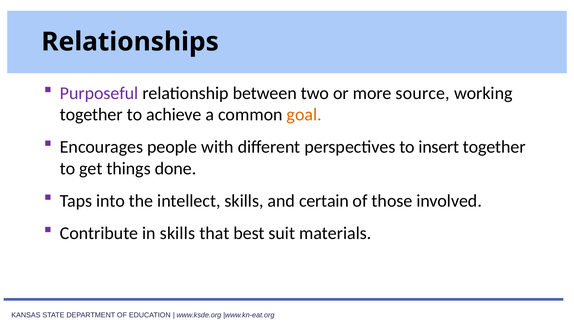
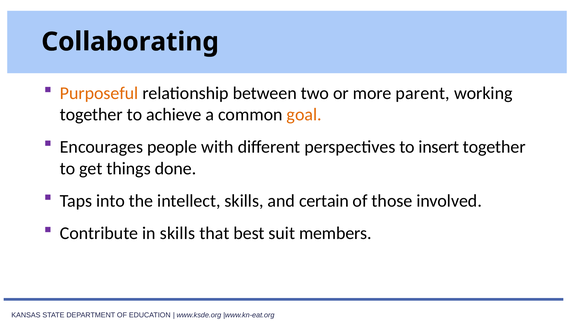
Relationships: Relationships -> Collaborating
Purposeful colour: purple -> orange
source: source -> parent
materials: materials -> members
